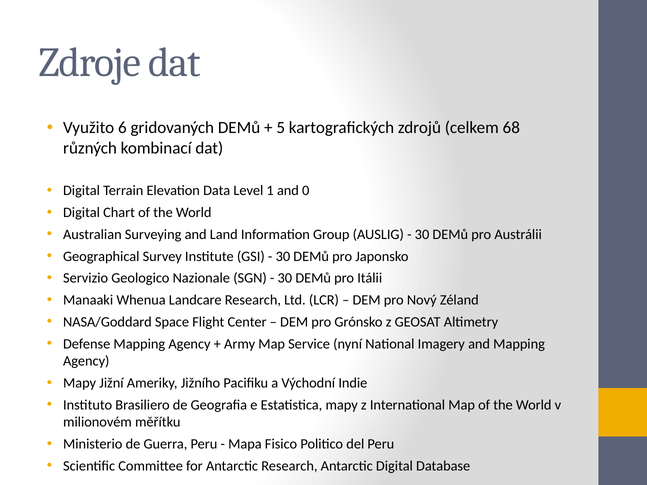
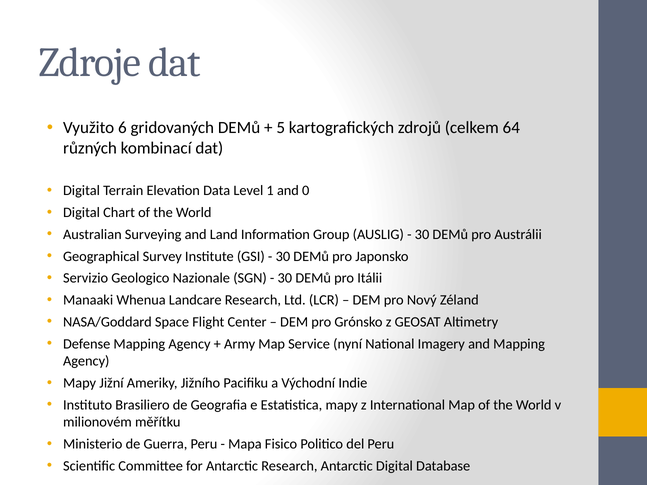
68: 68 -> 64
